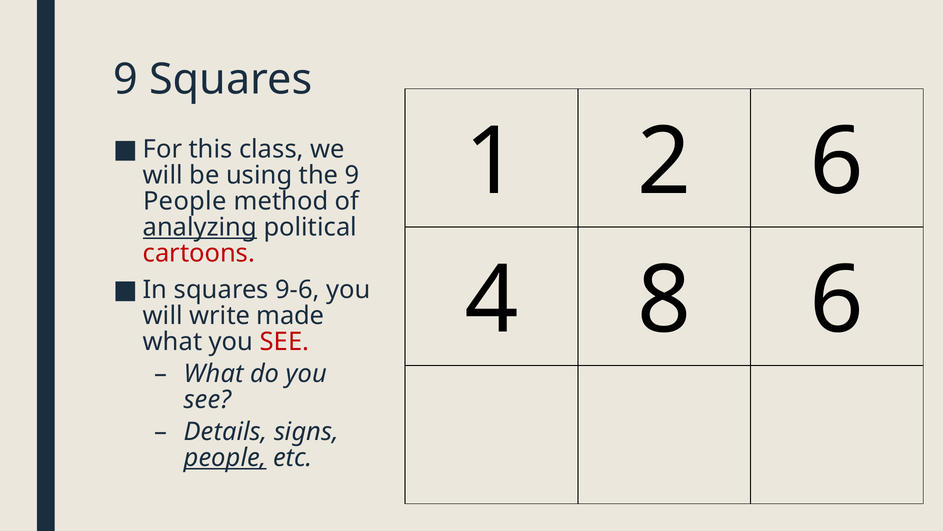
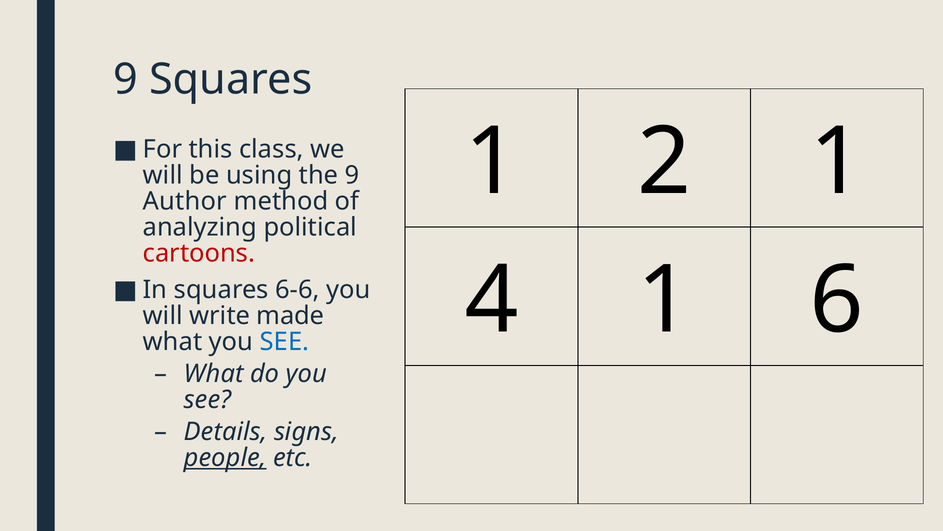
2 6: 6 -> 1
People at (185, 201): People -> Author
analyzing underline: present -> none
4 8: 8 -> 1
9-6: 9-6 -> 6-6
SEE at (284, 341) colour: red -> blue
